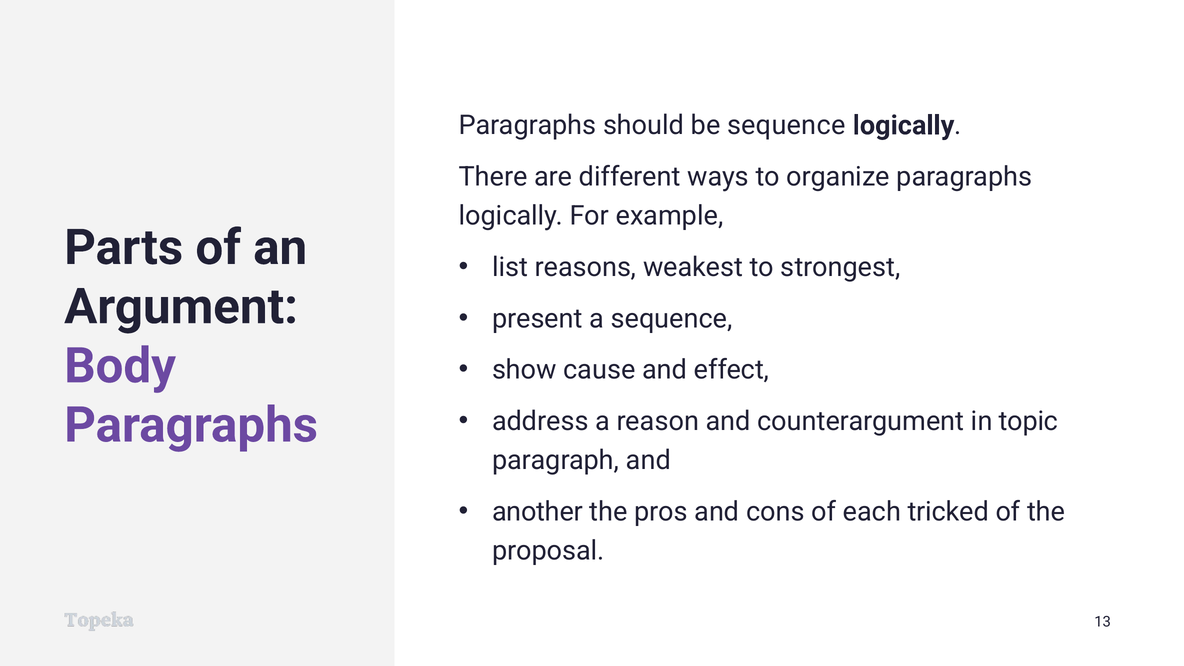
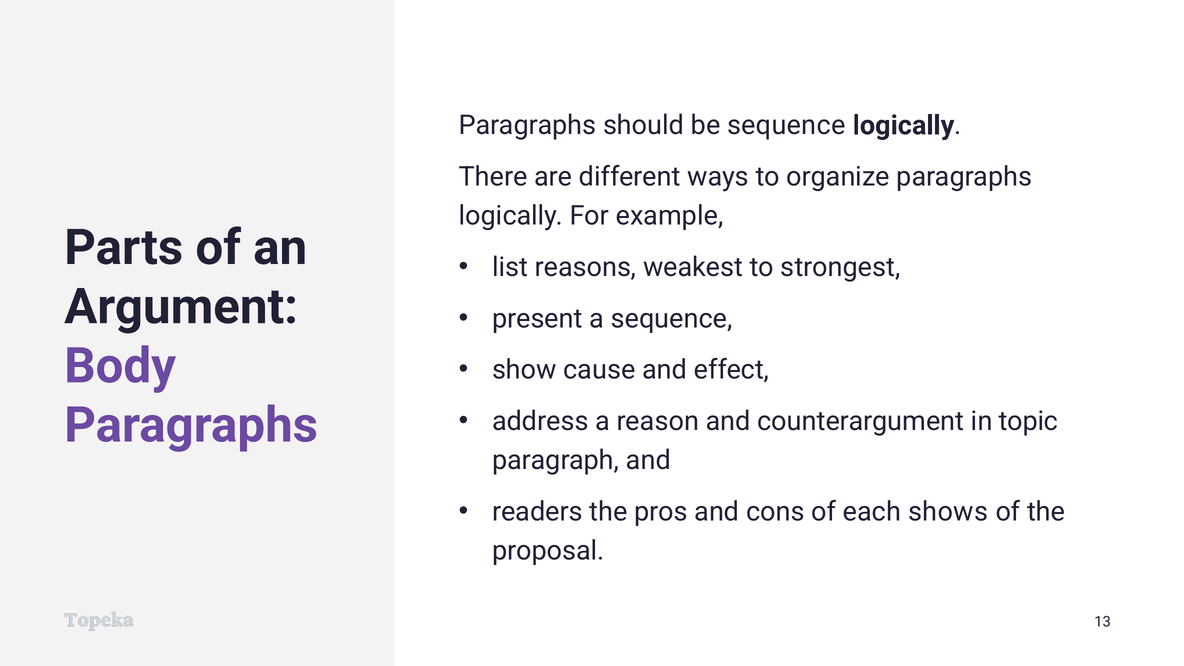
another: another -> readers
tricked: tricked -> shows
